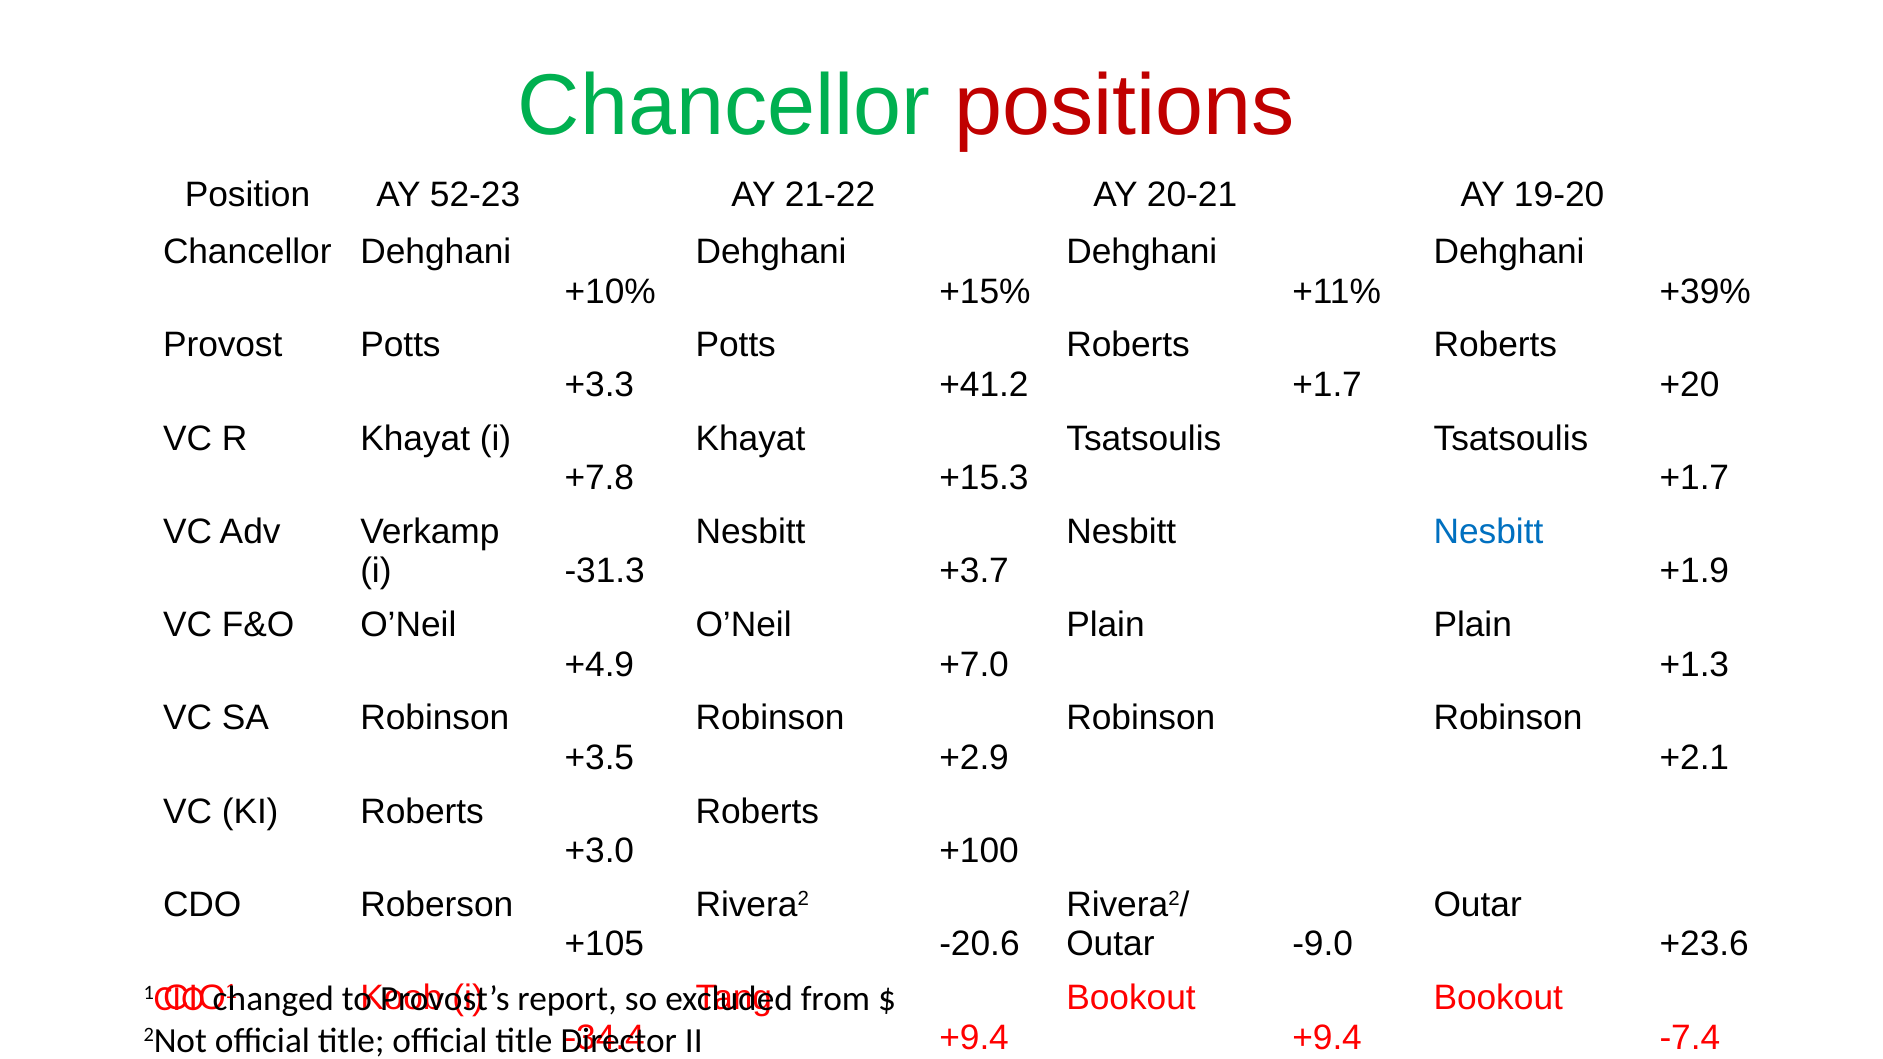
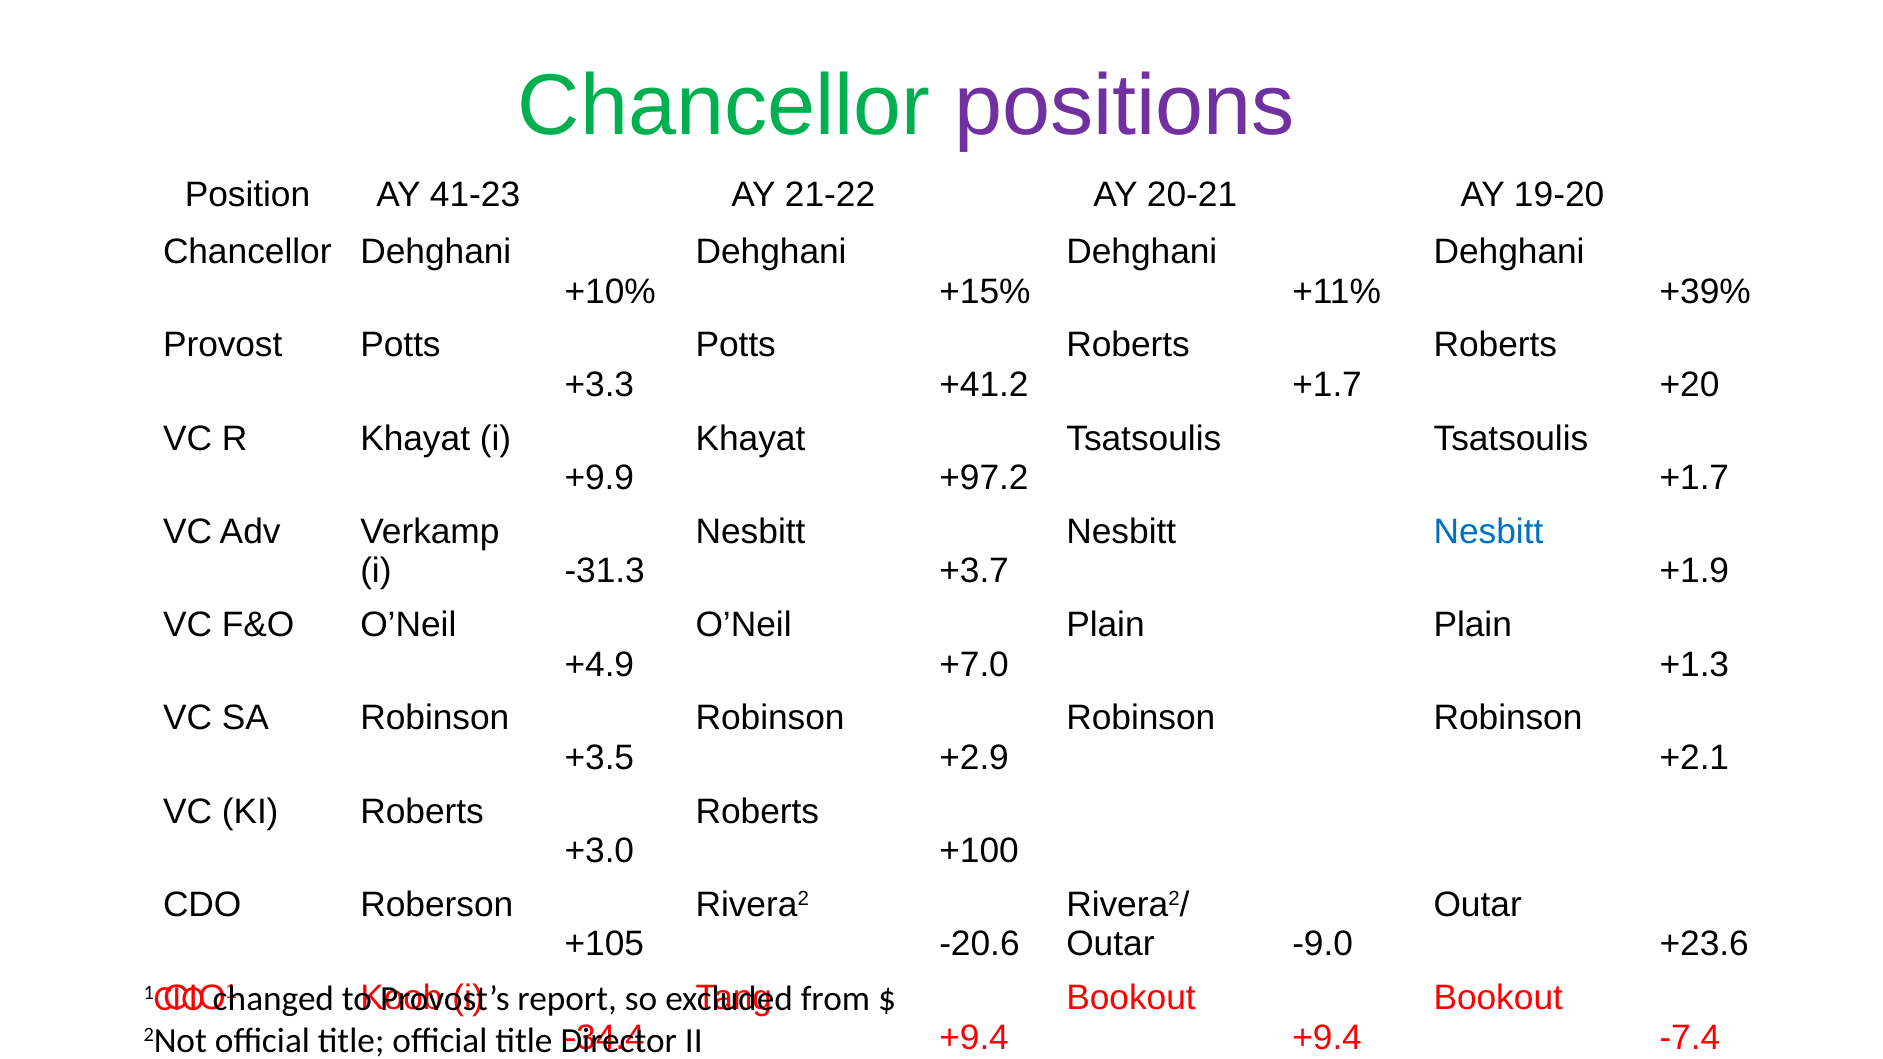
positions colour: red -> purple
52-23: 52-23 -> 41-23
+7.8: +7.8 -> +9.9
+15.3: +15.3 -> +97.2
